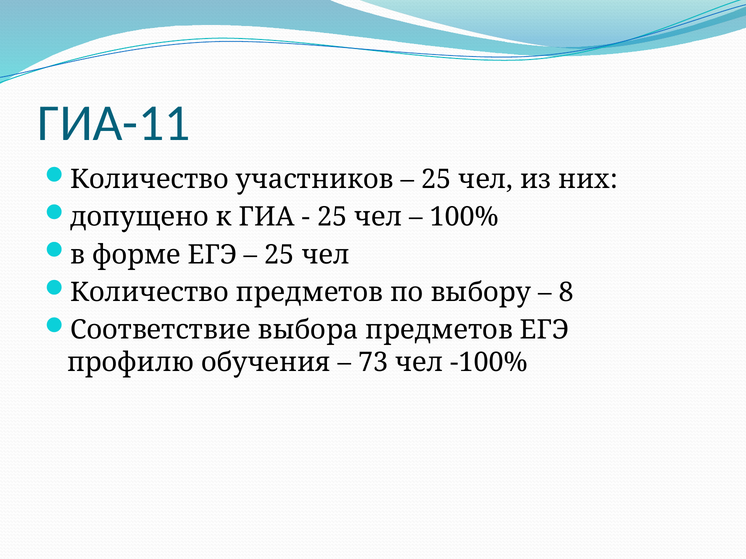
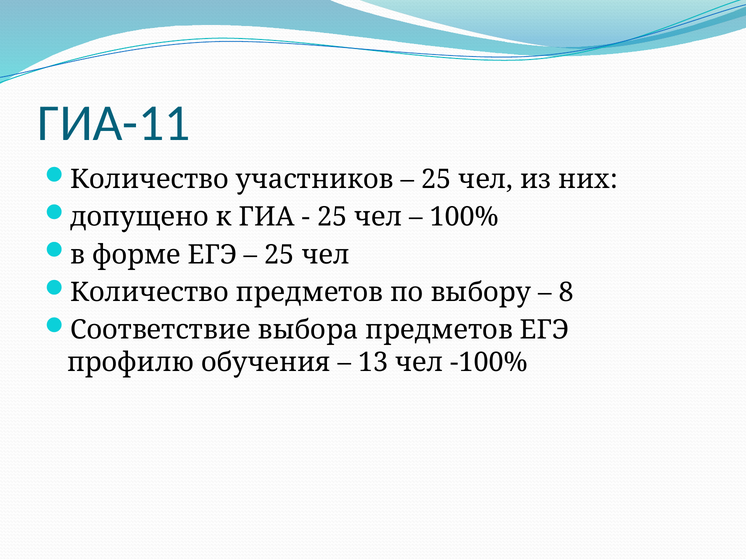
73: 73 -> 13
